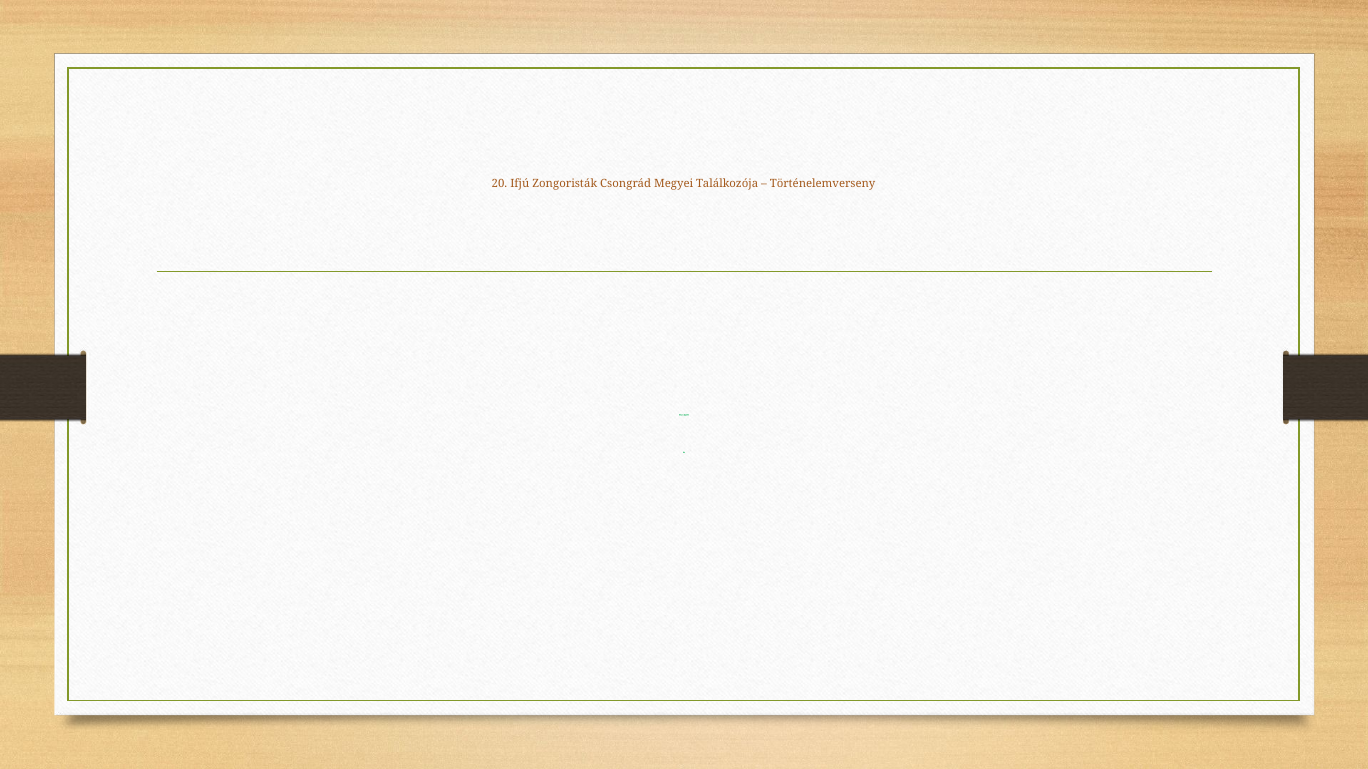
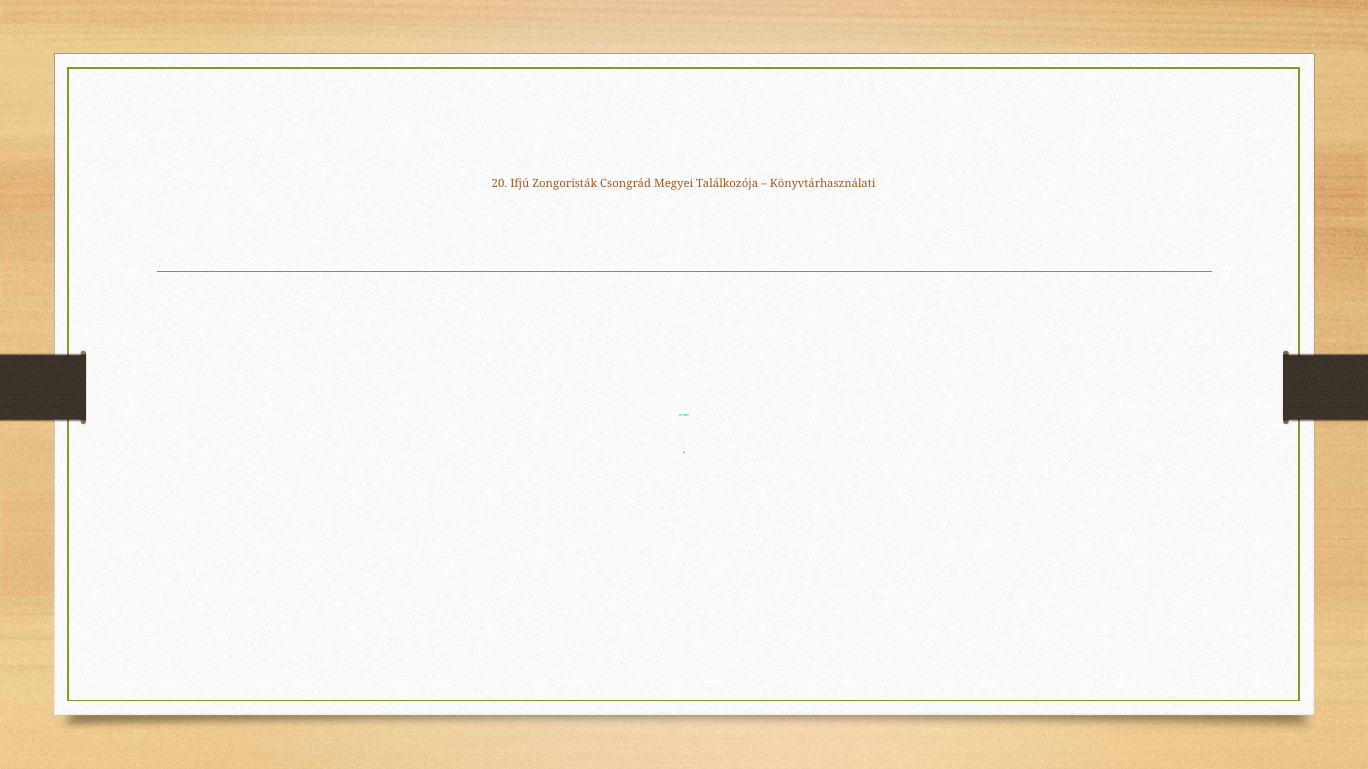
Történelemverseny: Történelemverseny -> Könyvtárhasználati
